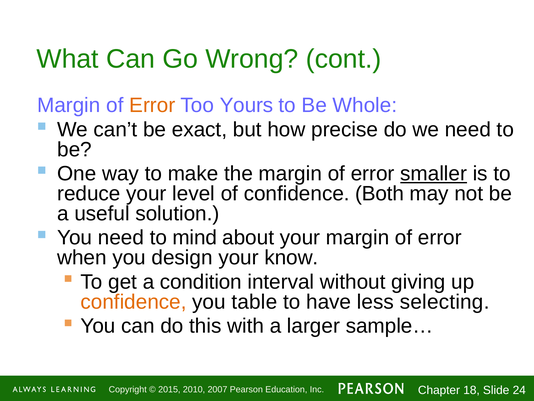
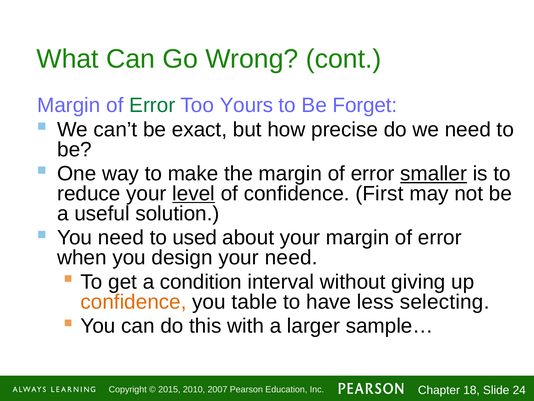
Error at (152, 105) colour: orange -> green
Whole: Whole -> Forget
level underline: none -> present
Both: Both -> First
mind: mind -> used
your know: know -> need
